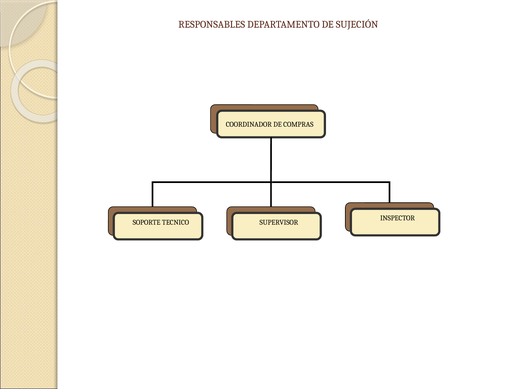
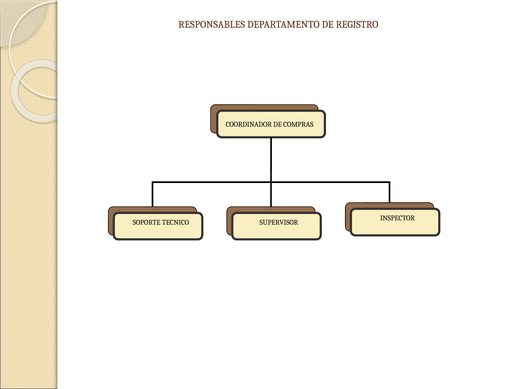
SUJECIÓN: SUJECIÓN -> REGISTRO
